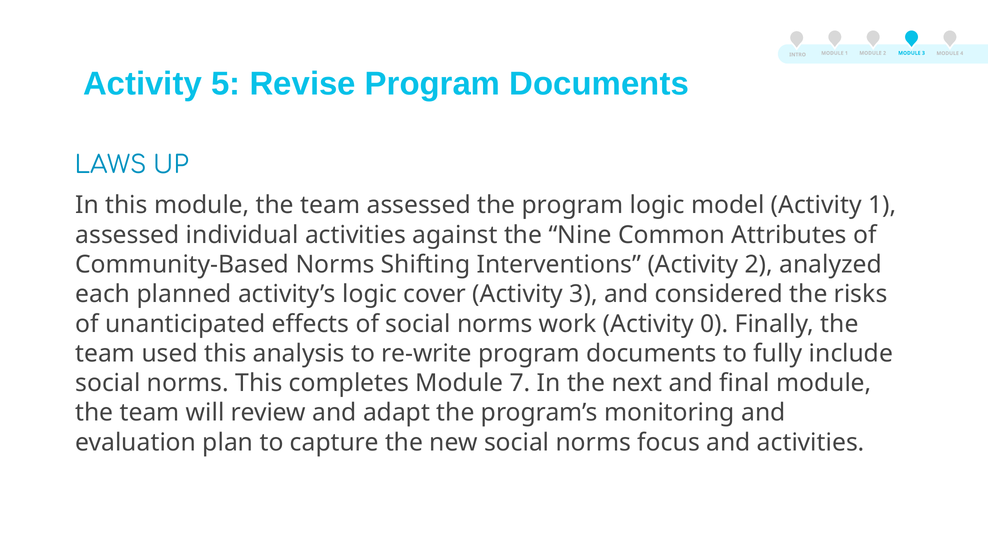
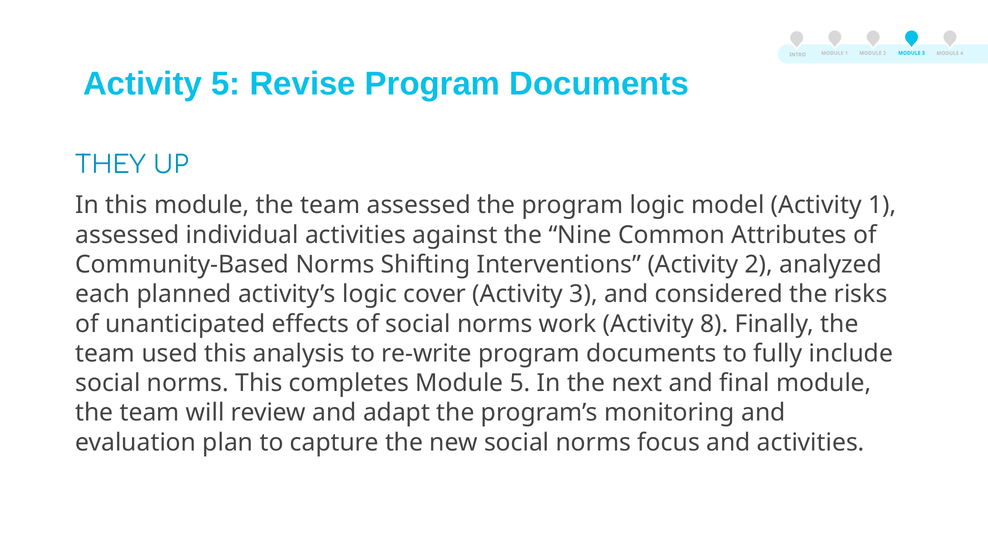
LAWS: LAWS -> THEY
0: 0 -> 8
Module 7: 7 -> 5
